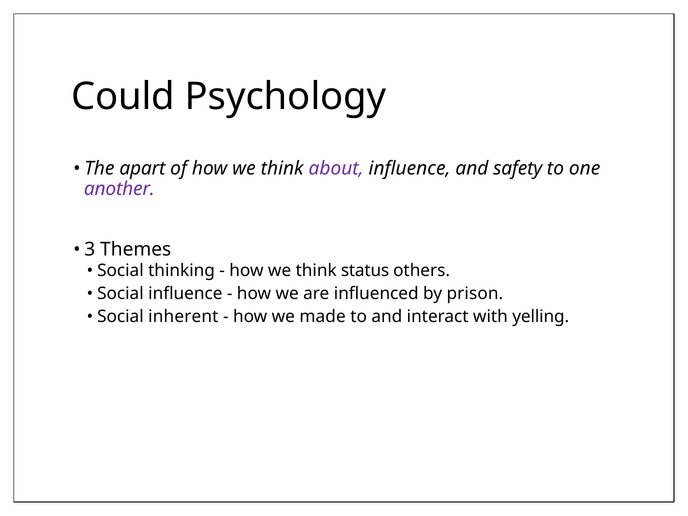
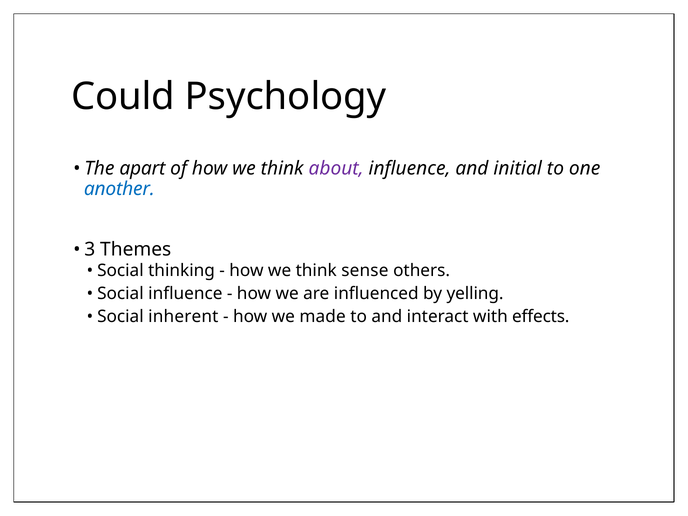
safety: safety -> initial
another colour: purple -> blue
status: status -> sense
prison: prison -> yelling
yelling: yelling -> effects
